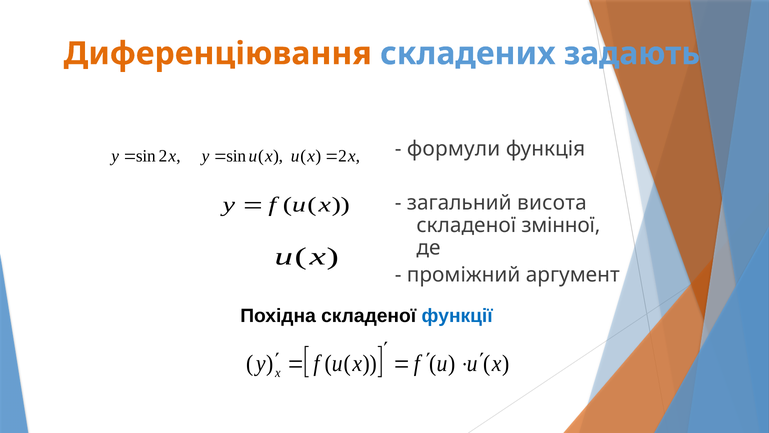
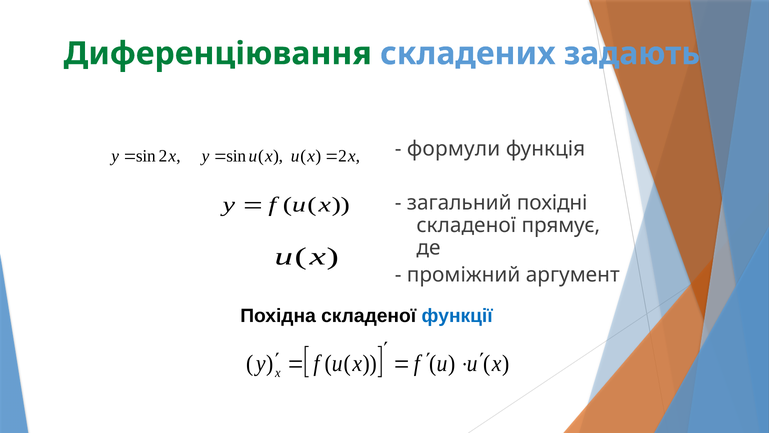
Диференціювання colour: orange -> green
висота: висота -> похідні
змінної: змінної -> прямує
